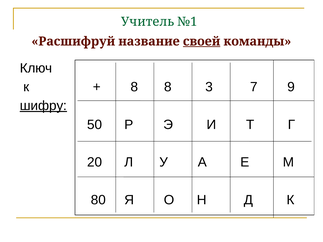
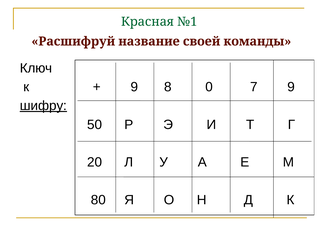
Учитель: Учитель -> Красная
своей underline: present -> none
8 at (134, 87): 8 -> 9
3: 3 -> 0
